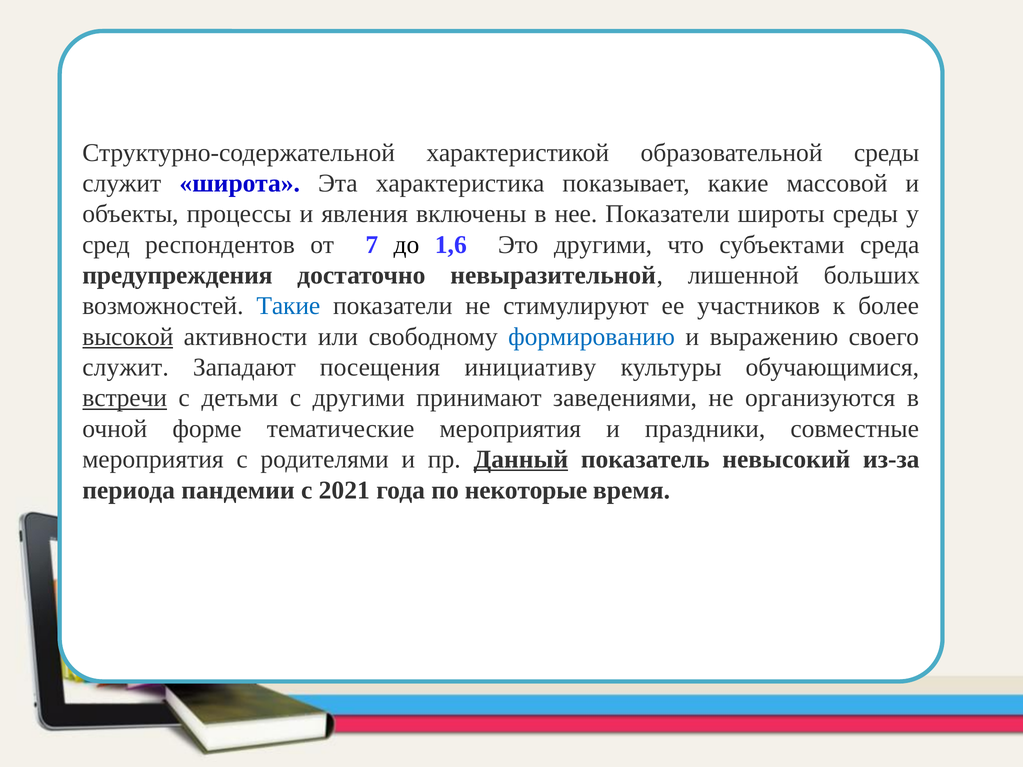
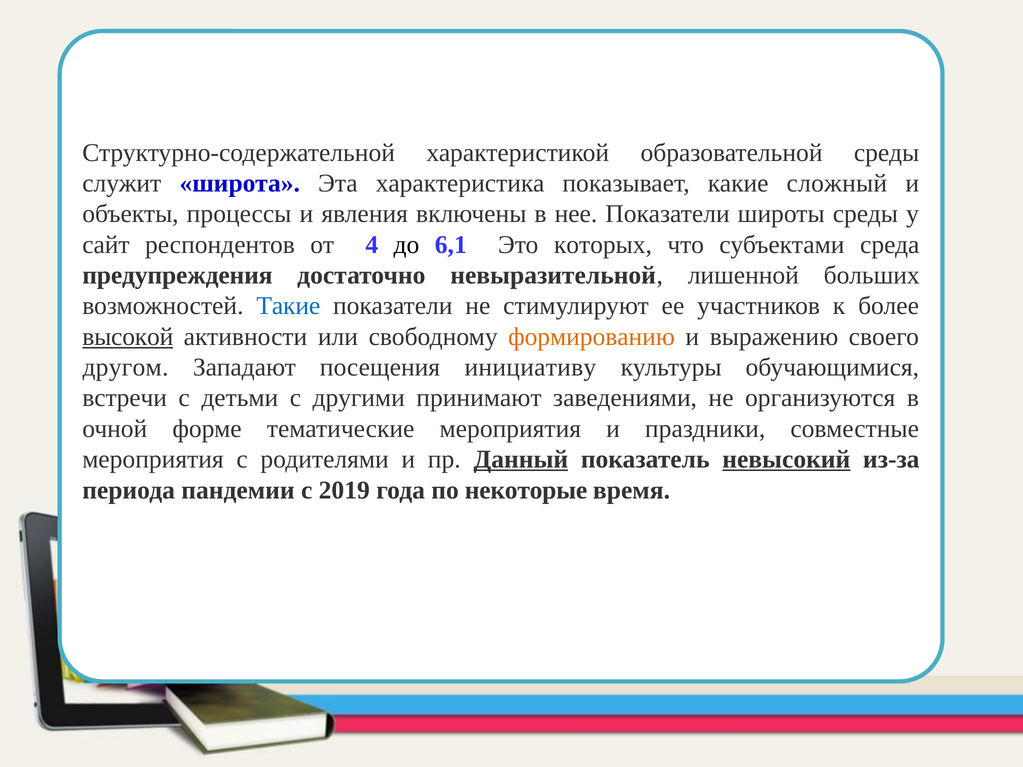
массовой: массовой -> сложный
сред: сред -> сайт
7: 7 -> 4
1,6: 1,6 -> 6,1
Это другими: другими -> которых
формированию colour: blue -> orange
служит at (126, 367): служит -> другом
встречи underline: present -> none
невысокий underline: none -> present
2021: 2021 -> 2019
